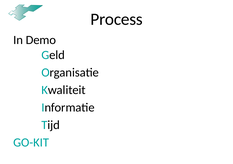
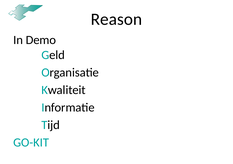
Process: Process -> Reason
